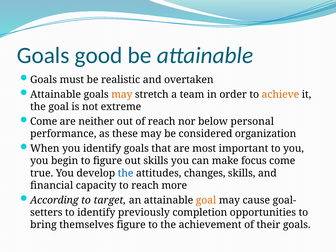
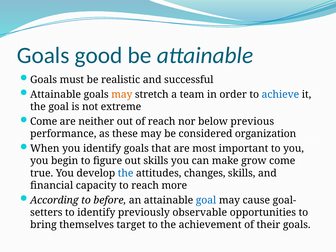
overtaken: overtaken -> successful
achieve colour: orange -> blue
personal: personal -> previous
focus: focus -> grow
target: target -> before
goal at (206, 200) colour: orange -> blue
completion: completion -> observable
themselves figure: figure -> target
